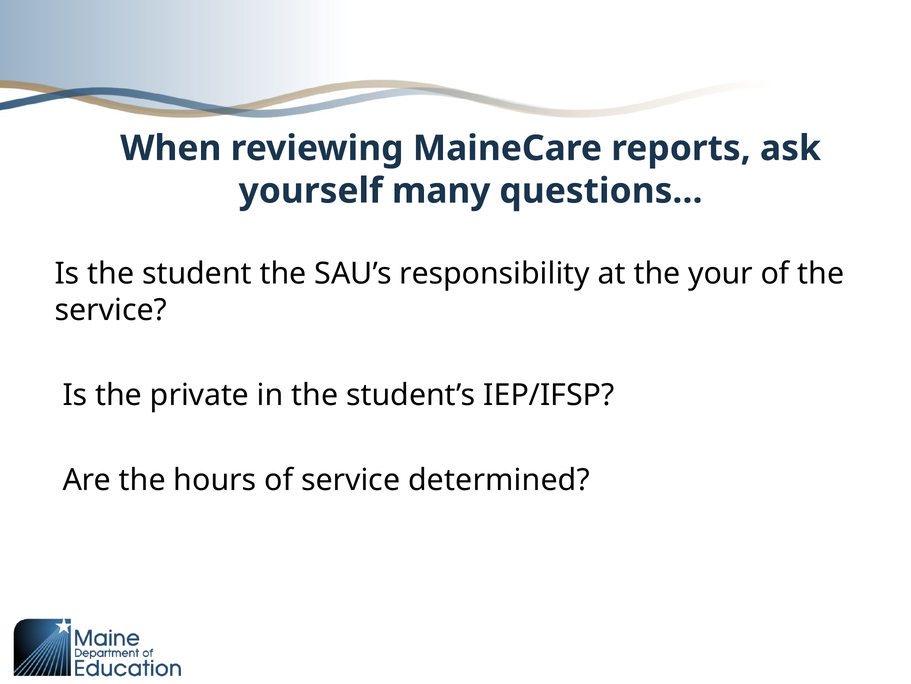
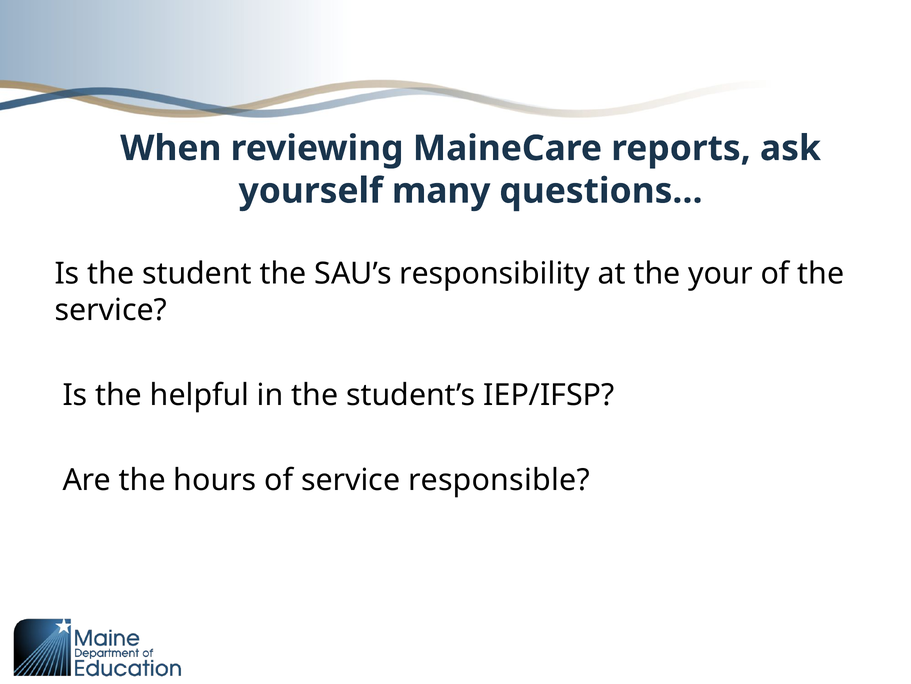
private: private -> helpful
determined: determined -> responsible
